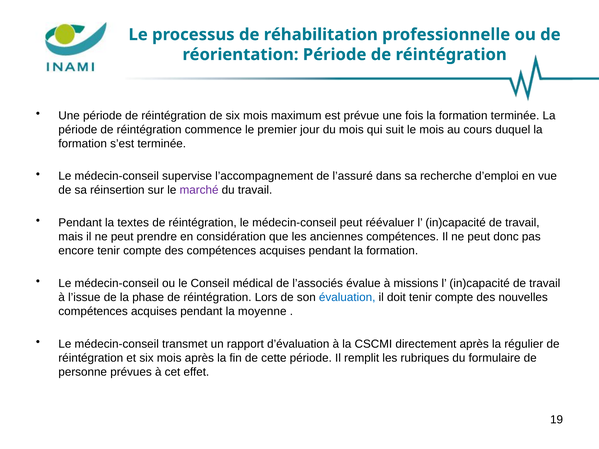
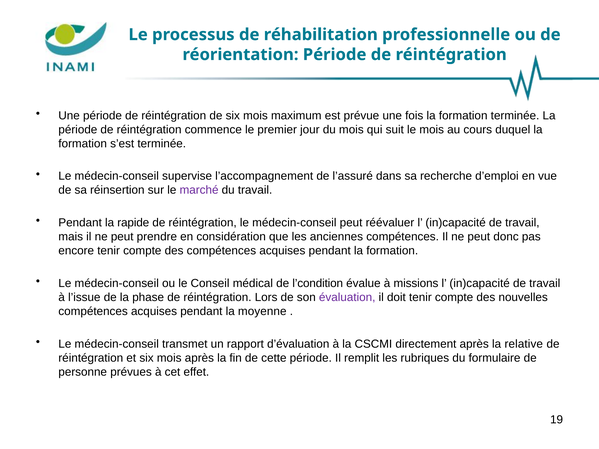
textes: textes -> rapide
l’associés: l’associés -> l’condition
évaluation colour: blue -> purple
régulier: régulier -> relative
